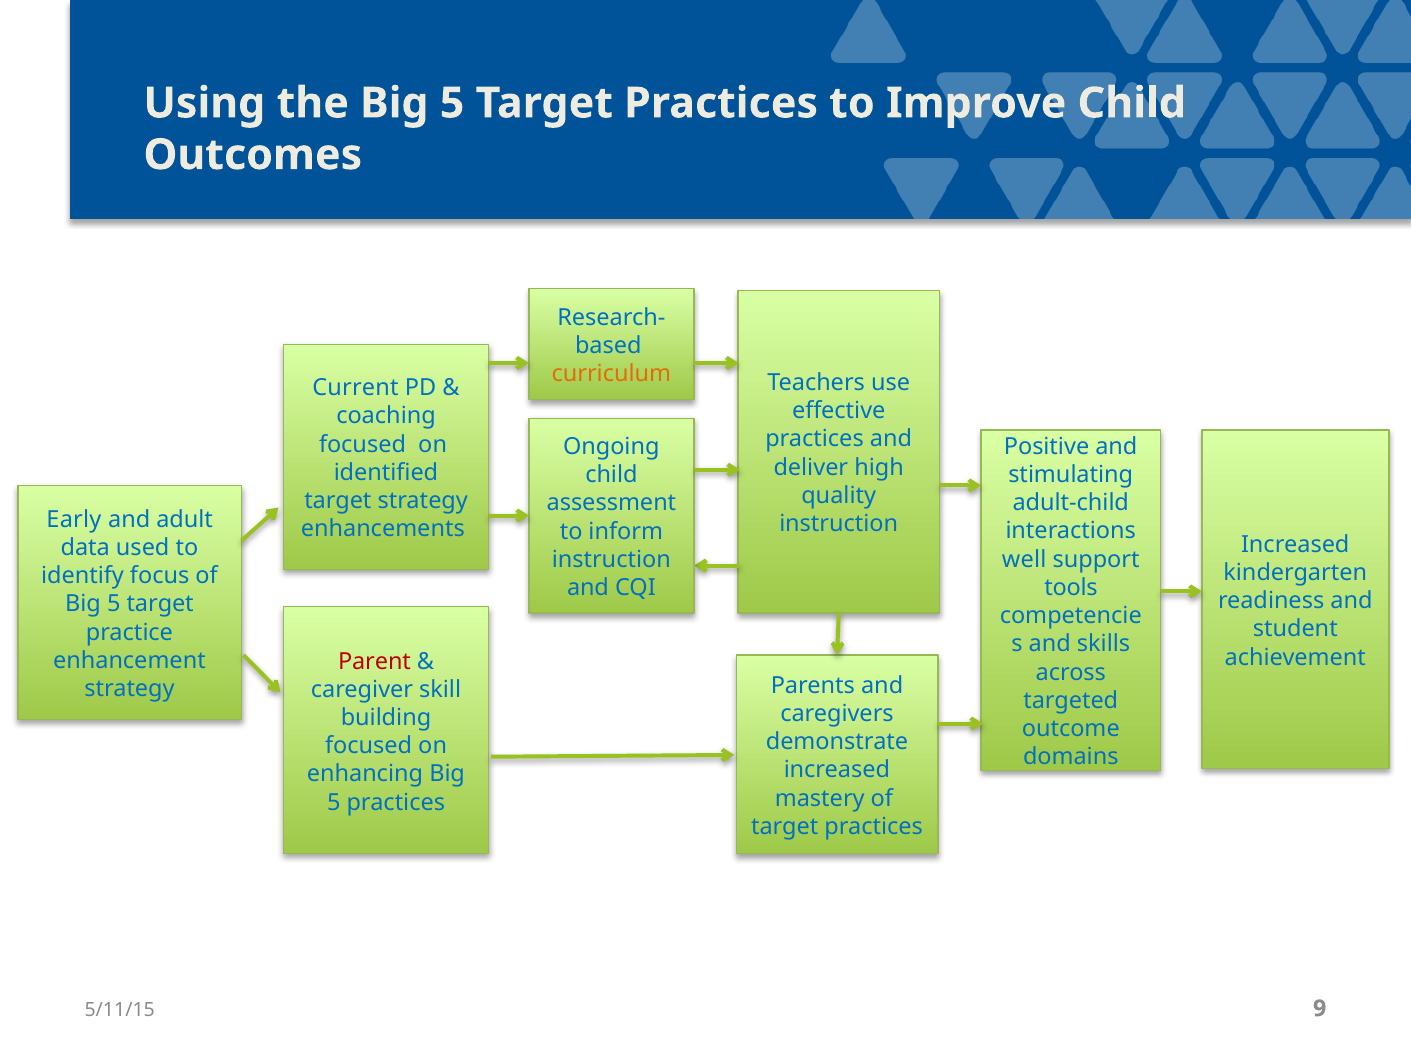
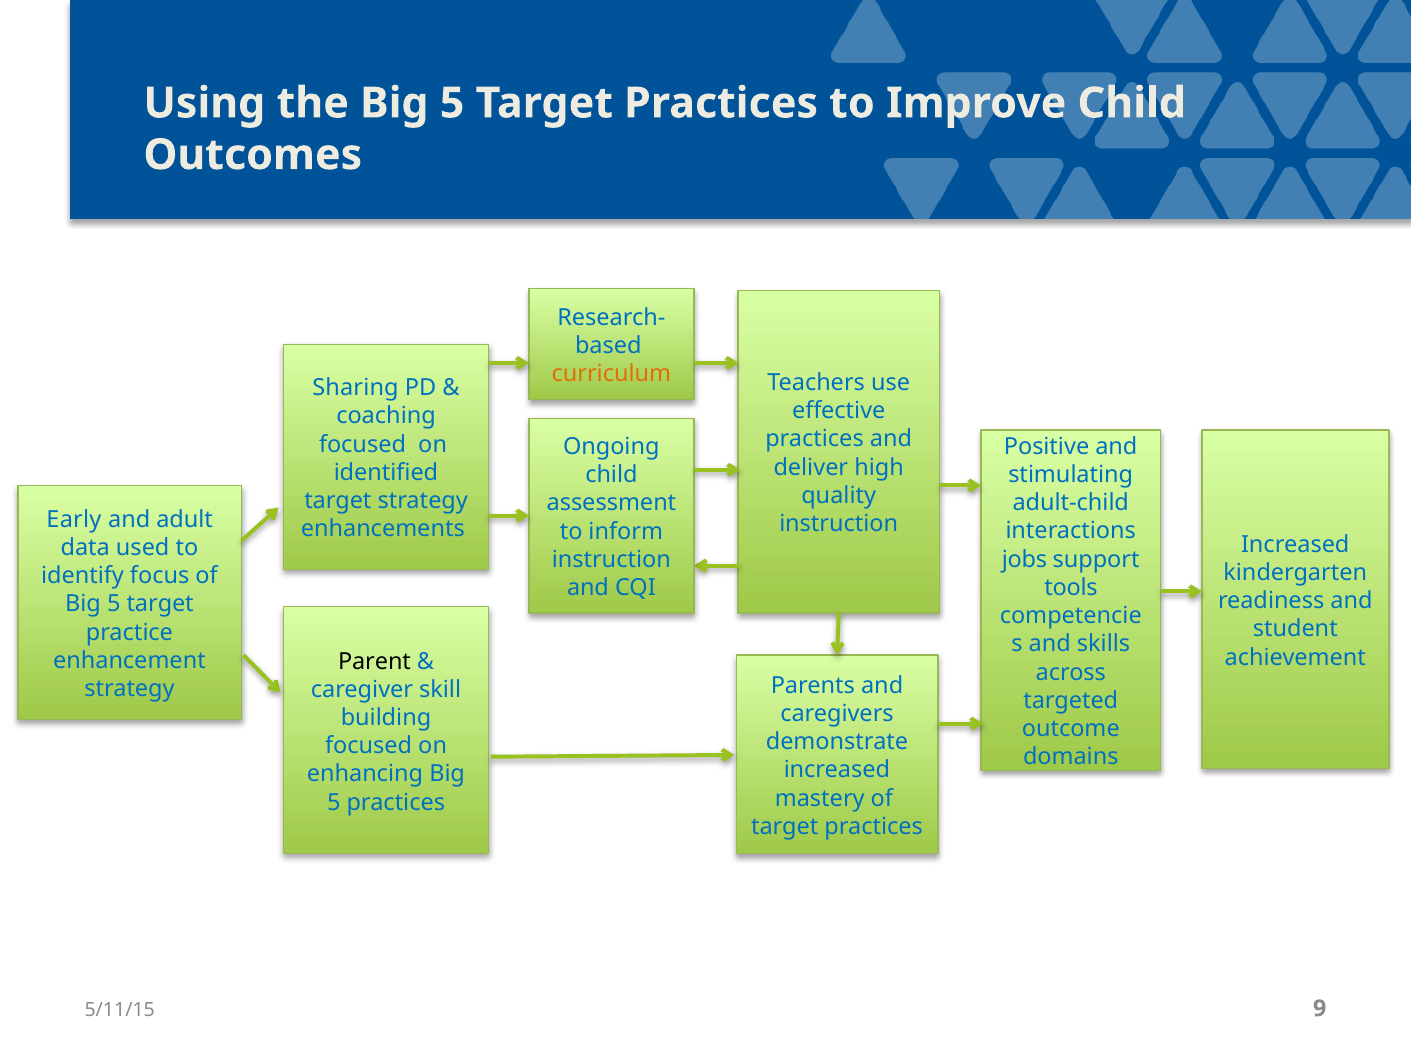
Current: Current -> Sharing
well: well -> jobs
Parent colour: red -> black
